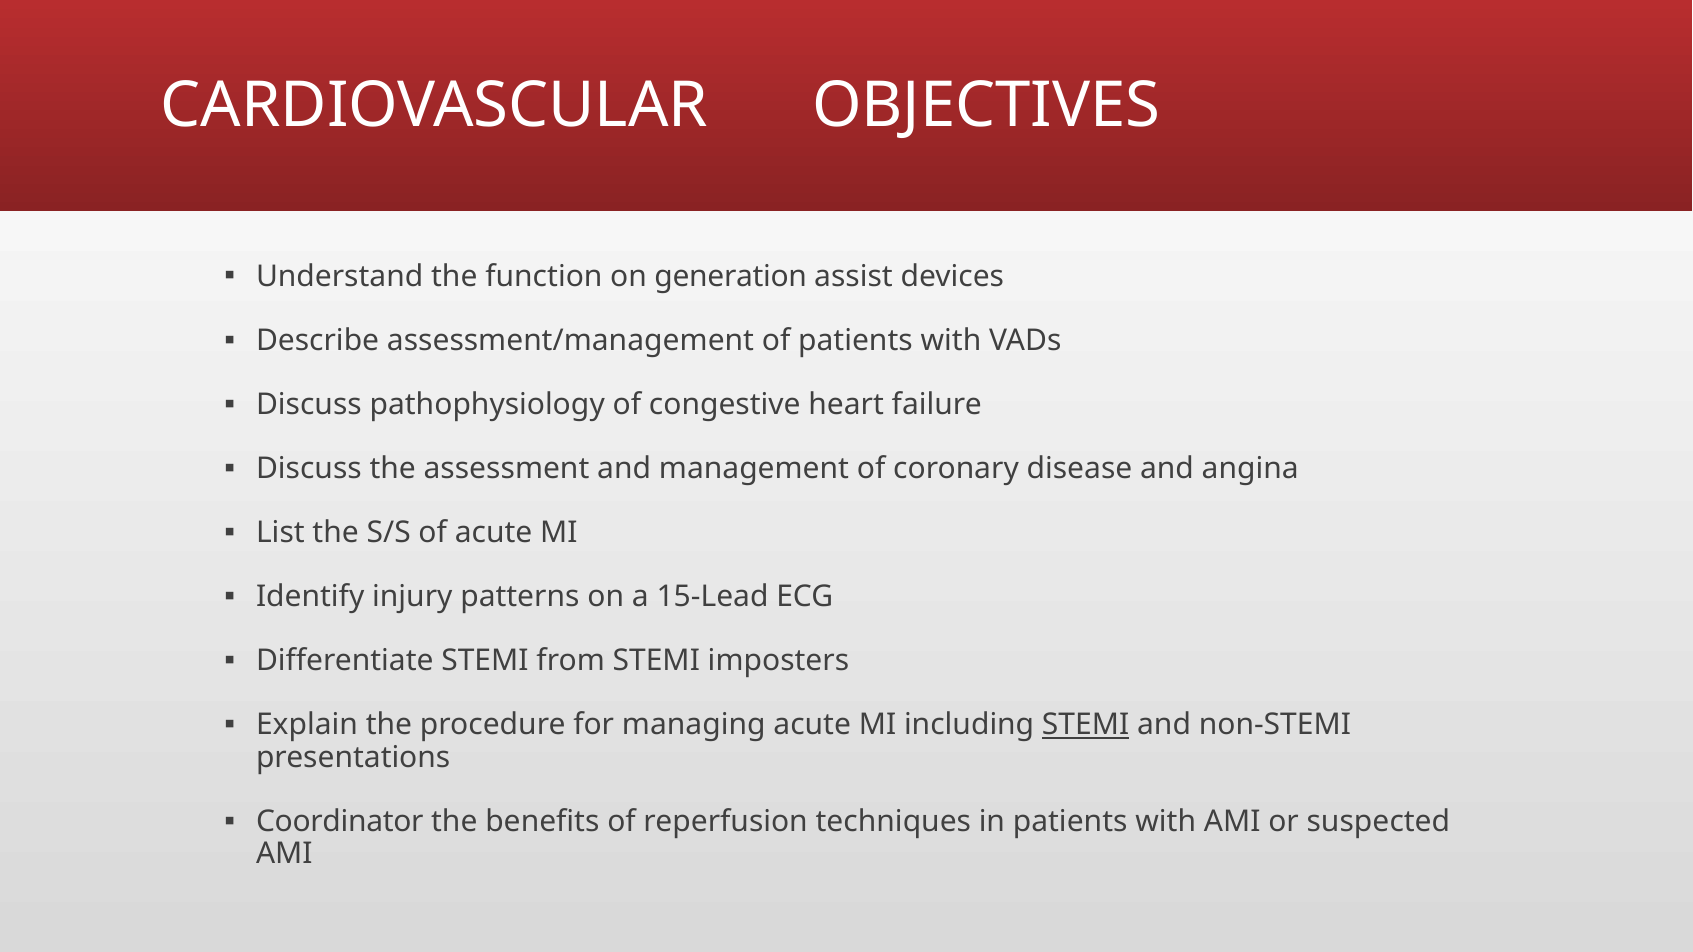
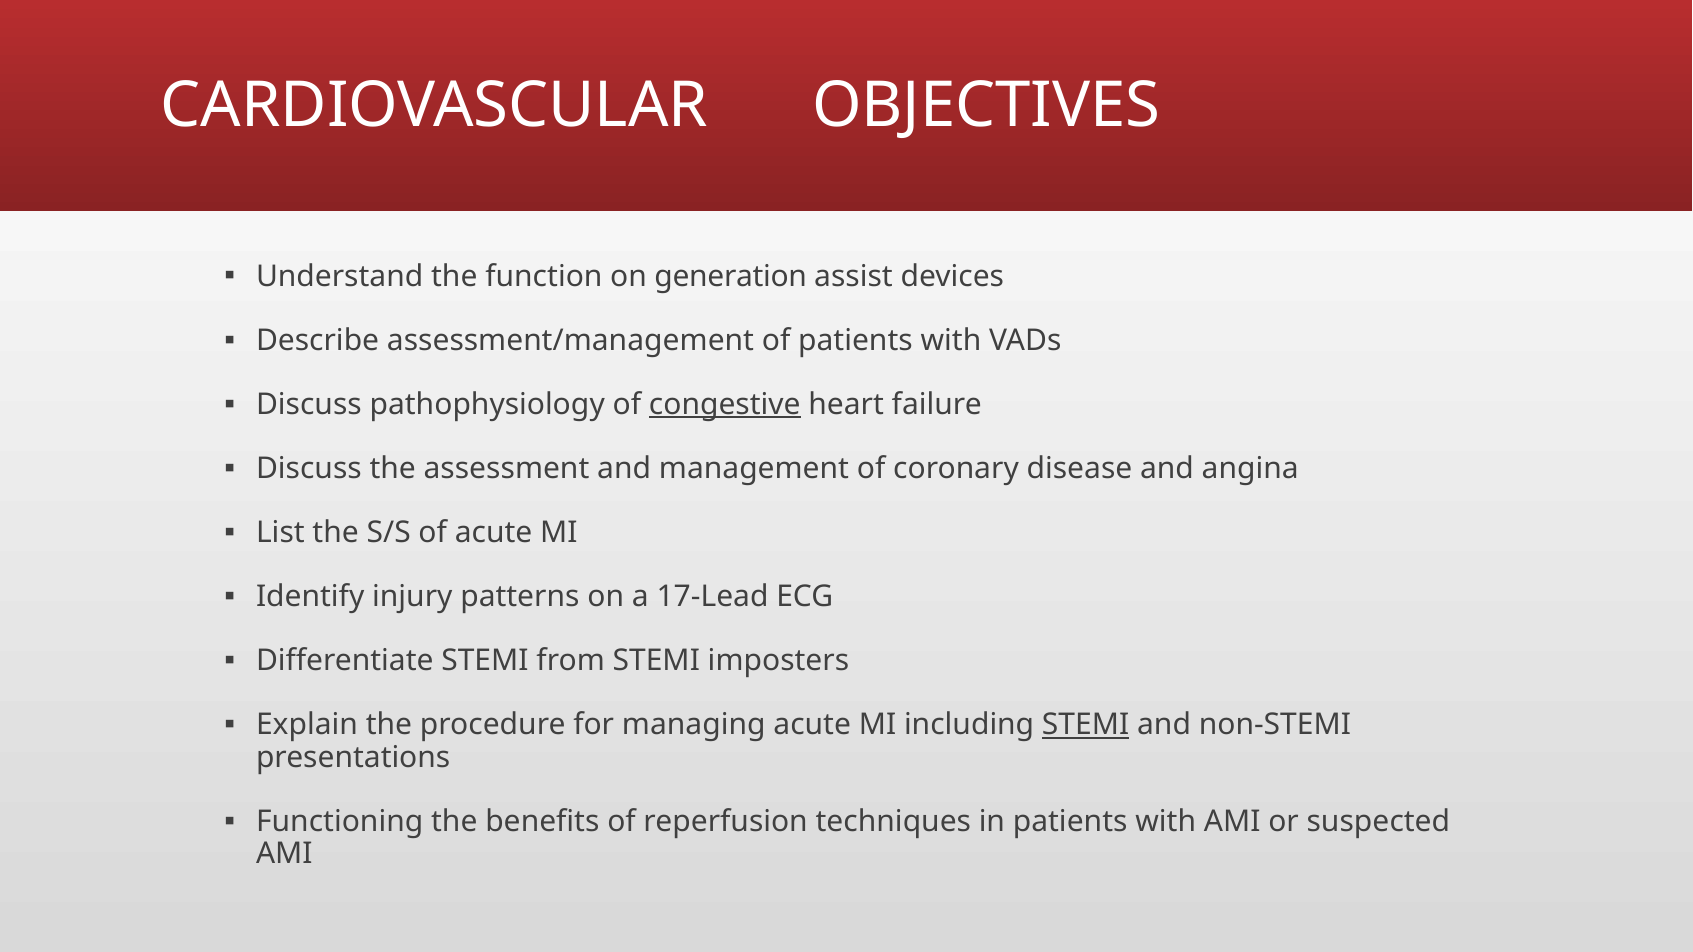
congestive underline: none -> present
15-Lead: 15-Lead -> 17-Lead
Coordinator: Coordinator -> Functioning
